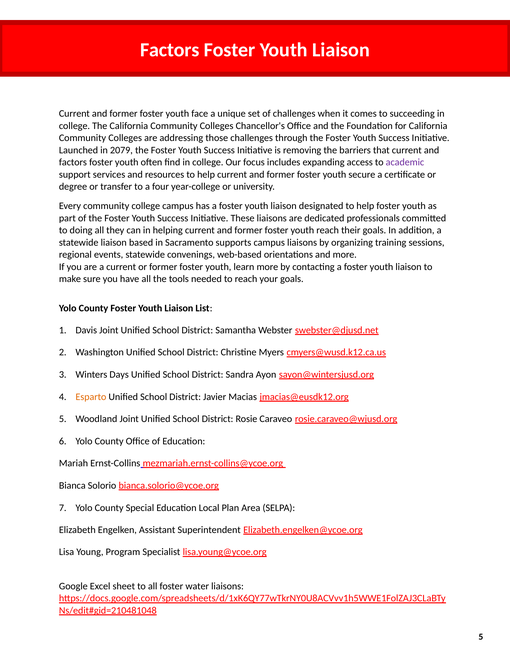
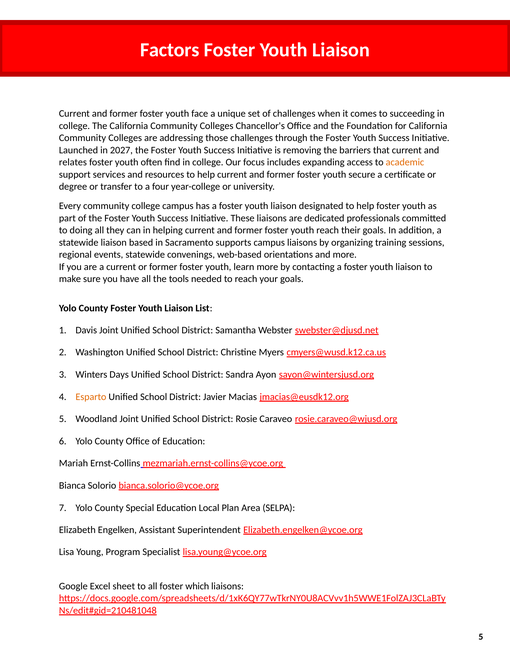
2079: 2079 -> 2027
factors at (73, 162): factors -> relates
academic colour: purple -> orange
water: water -> which
